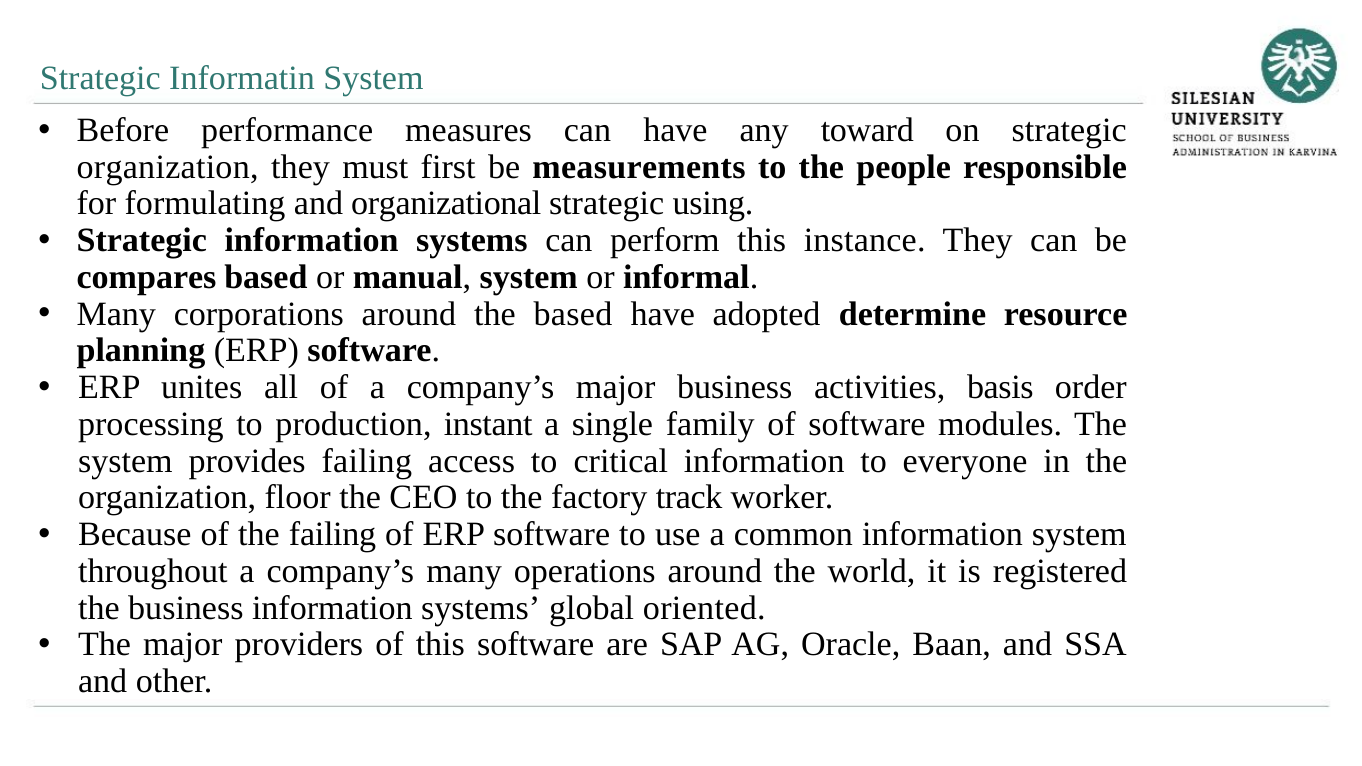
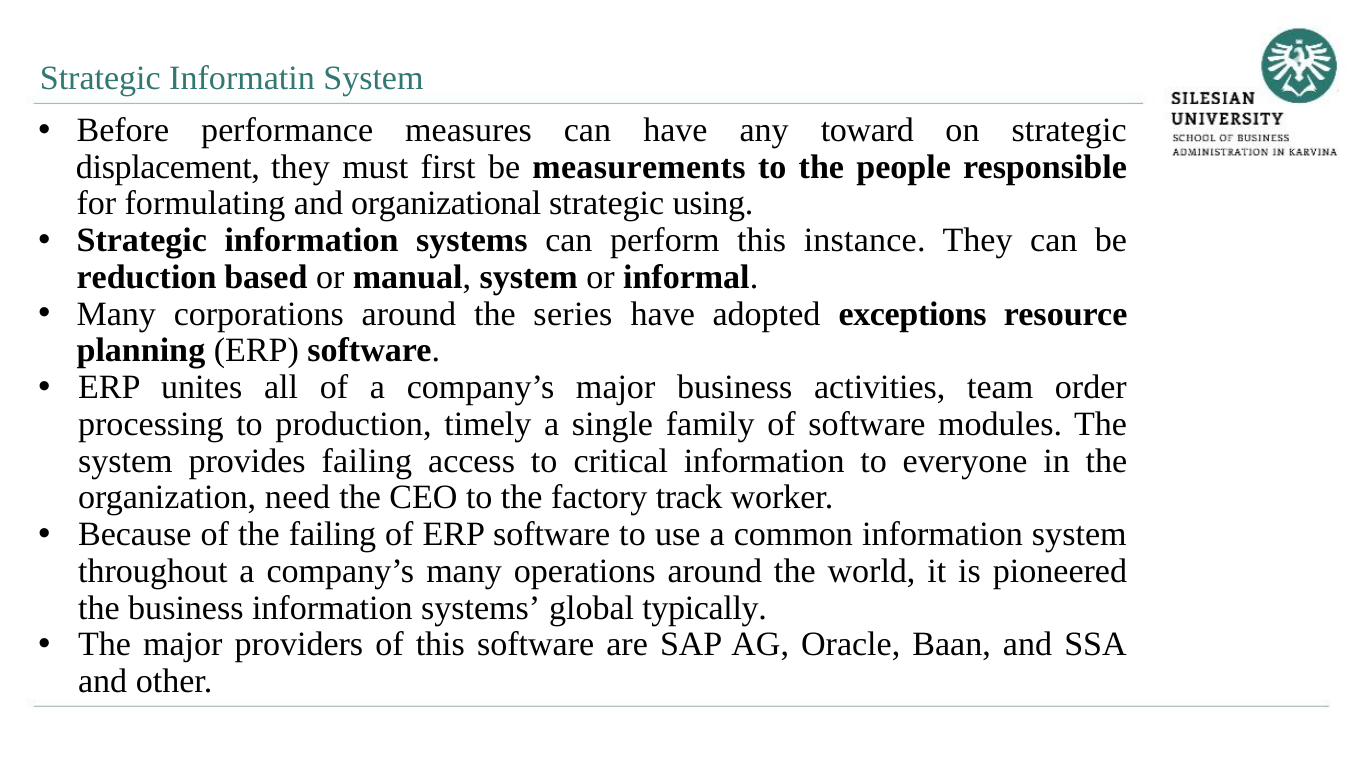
organization at (168, 167): organization -> displacement
compares: compares -> reduction
the based: based -> series
determine: determine -> exceptions
basis: basis -> team
instant: instant -> timely
floor: floor -> need
registered: registered -> pioneered
oriented: oriented -> typically
